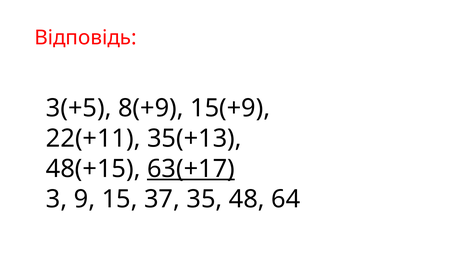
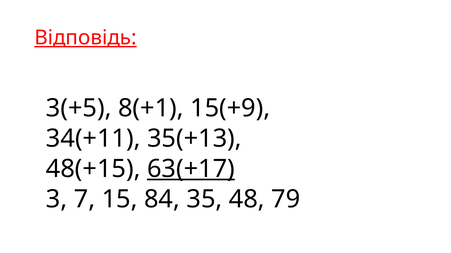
Відповідь underline: none -> present
8(+9: 8(+9 -> 8(+1
22(+11: 22(+11 -> 34(+11
9: 9 -> 7
37: 37 -> 84
64: 64 -> 79
